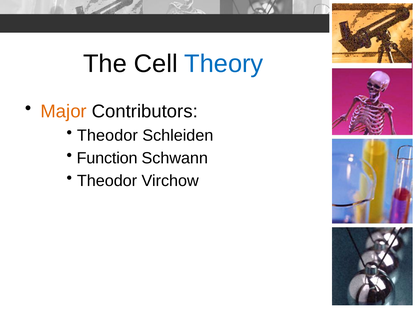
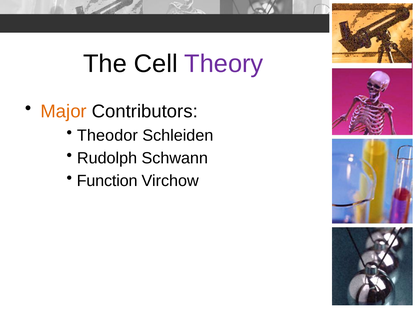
Theory colour: blue -> purple
Function: Function -> Rudolph
Theodor at (107, 181): Theodor -> Function
